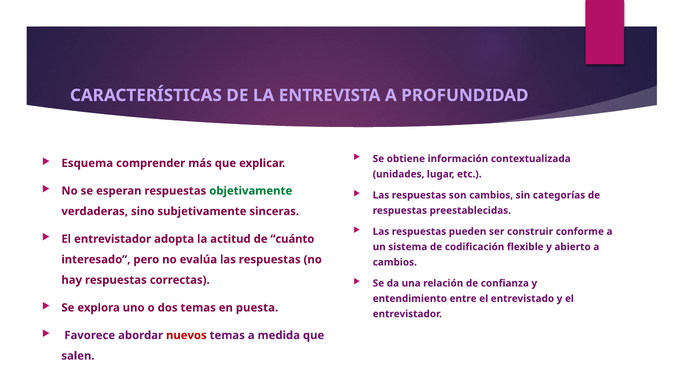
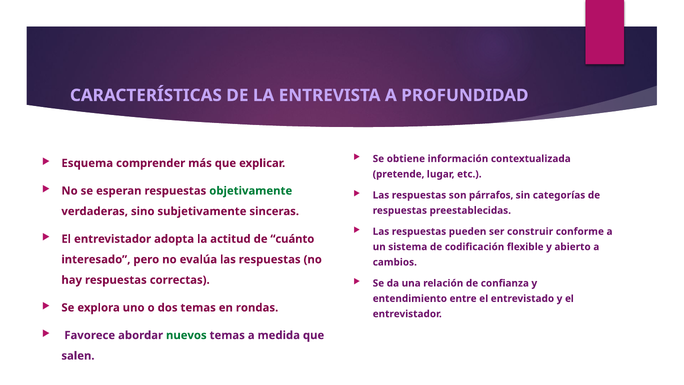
unidades: unidades -> pretende
son cambios: cambios -> párrafos
puesta: puesta -> rondas
nuevos colour: red -> green
